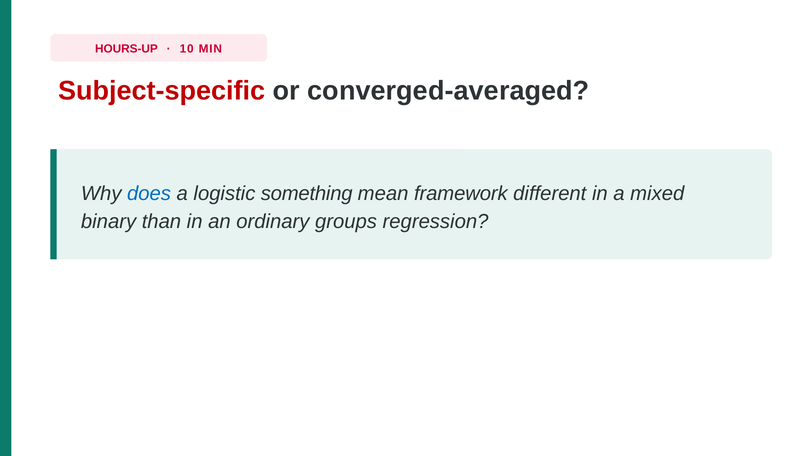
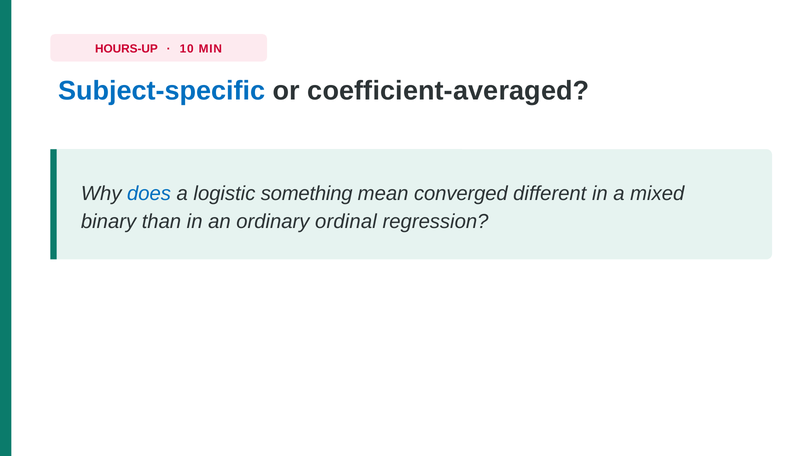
Subject-specific colour: red -> blue
converged-averaged: converged-averaged -> coefficient-averaged
framework: framework -> converged
groups: groups -> ordinal
